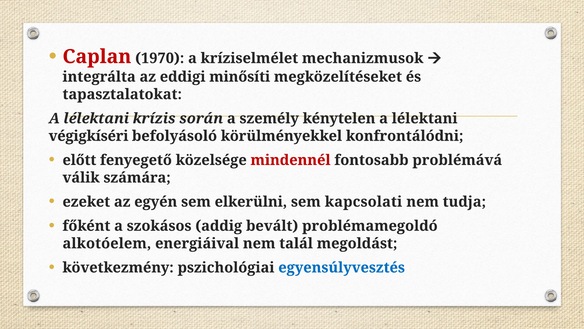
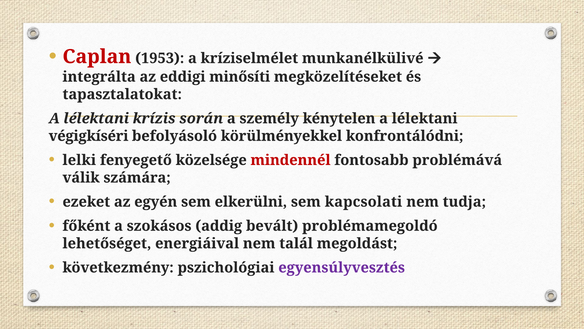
1970: 1970 -> 1953
mechanizmusok: mechanizmusok -> munkanélkülivé
előtt: előtt -> lelki
alkotóelem: alkotóelem -> lehetőséget
egyensúlyvesztés colour: blue -> purple
